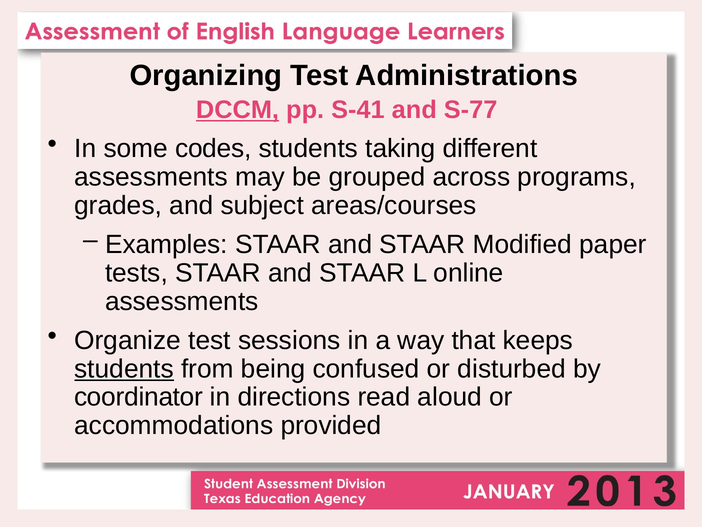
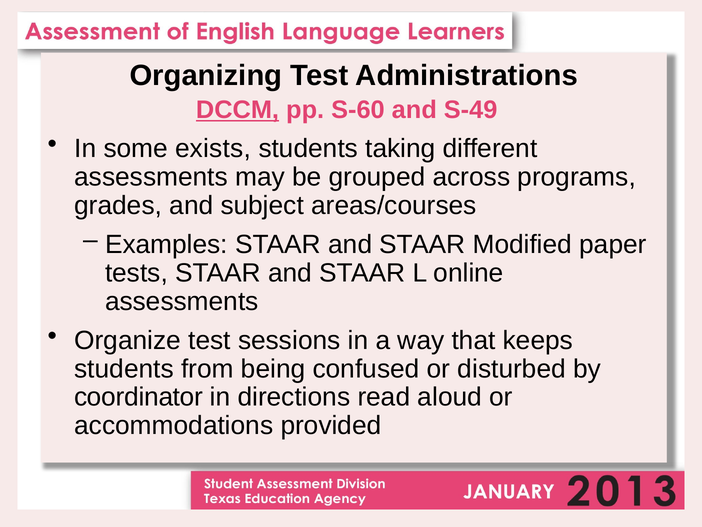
S-41: S-41 -> S-60
S-77: S-77 -> S-49
codes: codes -> exists
students at (124, 368) underline: present -> none
